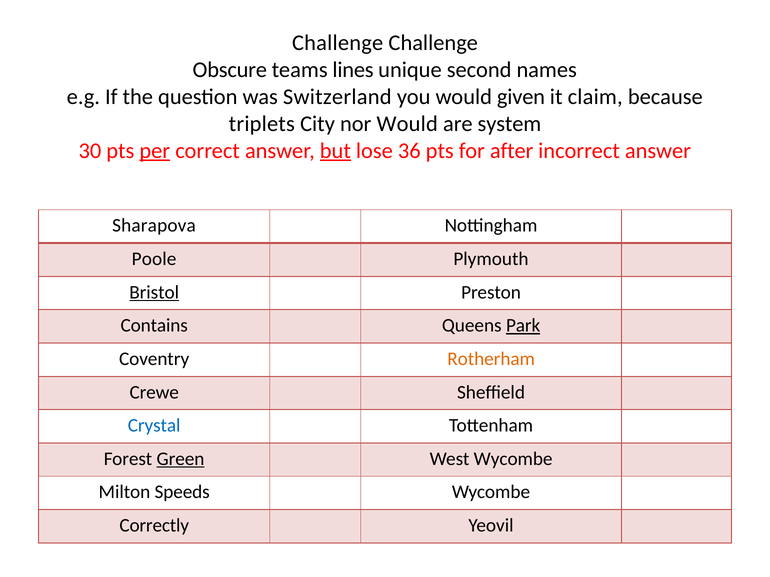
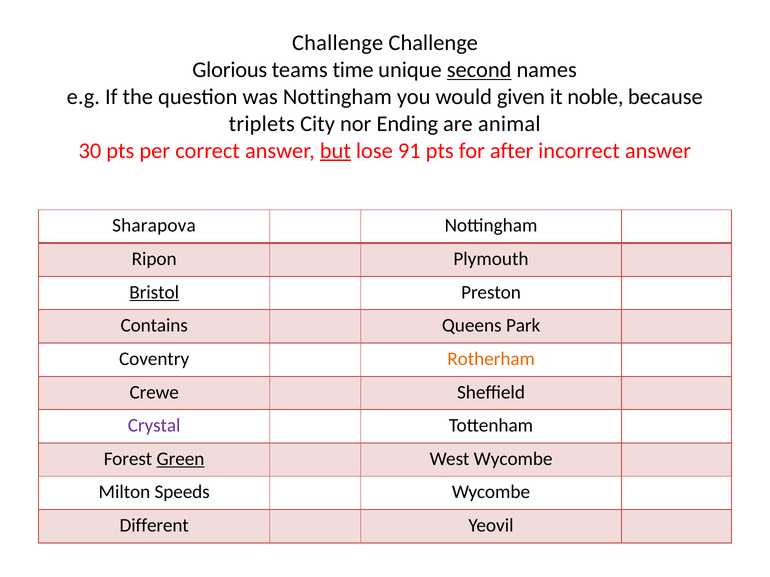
Obscure: Obscure -> Glorious
lines: lines -> time
second underline: none -> present
was Switzerland: Switzerland -> Nottingham
claim: claim -> noble
nor Would: Would -> Ending
system: system -> animal
per underline: present -> none
36: 36 -> 91
Poole: Poole -> Ripon
Park underline: present -> none
Crystal colour: blue -> purple
Correctly: Correctly -> Different
